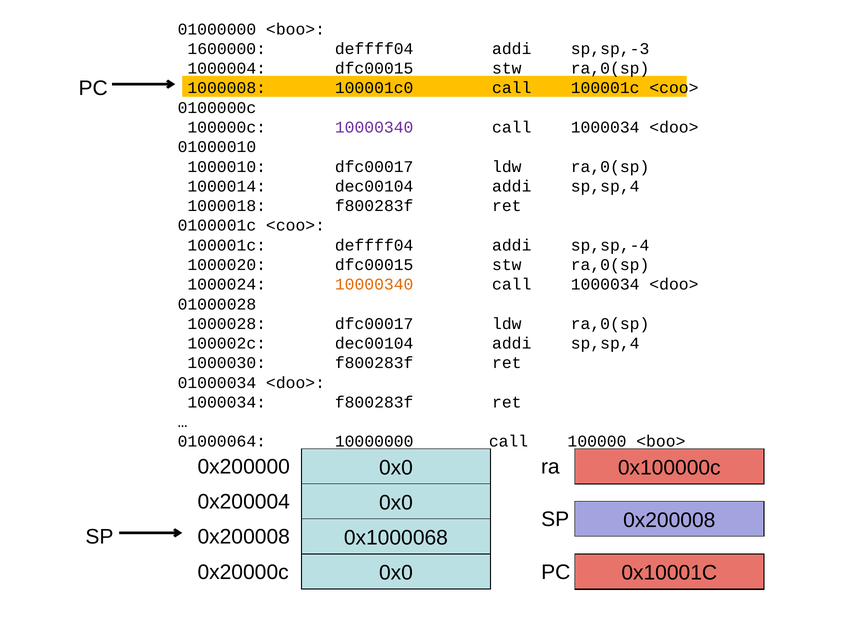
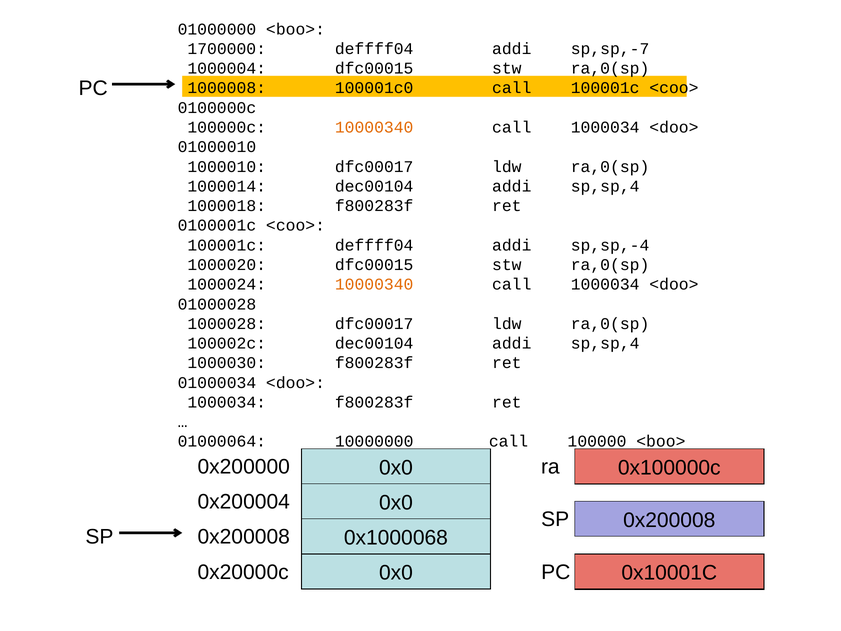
1600000: 1600000 -> 1700000
sp,sp,-3: sp,sp,-3 -> sp,sp,-7
10000340 at (374, 127) colour: purple -> orange
